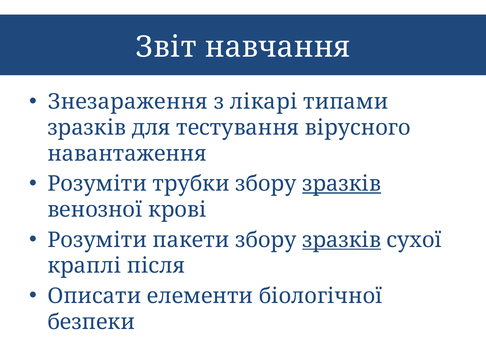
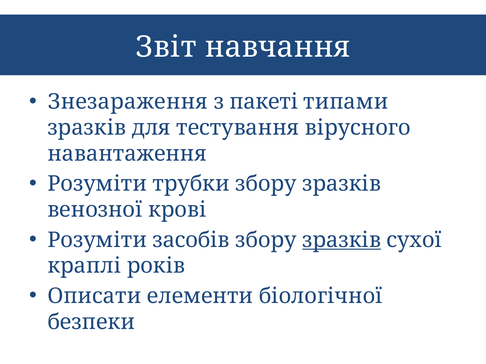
лікарі: лікарі -> пакеті
зразків at (342, 184) underline: present -> none
пакети: пакети -> засобів
після: після -> років
